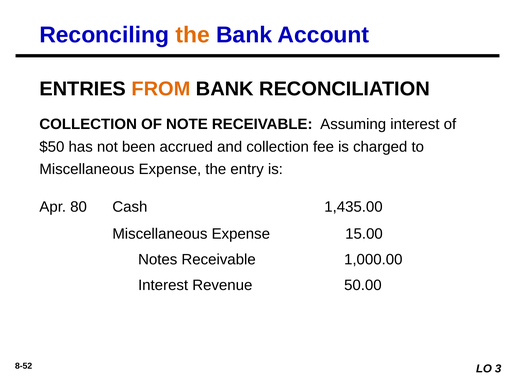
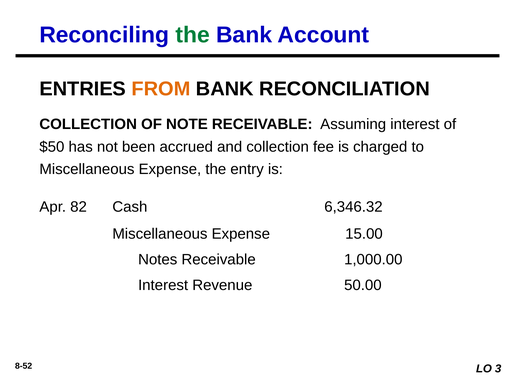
the at (193, 35) colour: orange -> green
80: 80 -> 82
1,435.00: 1,435.00 -> 6,346.32
